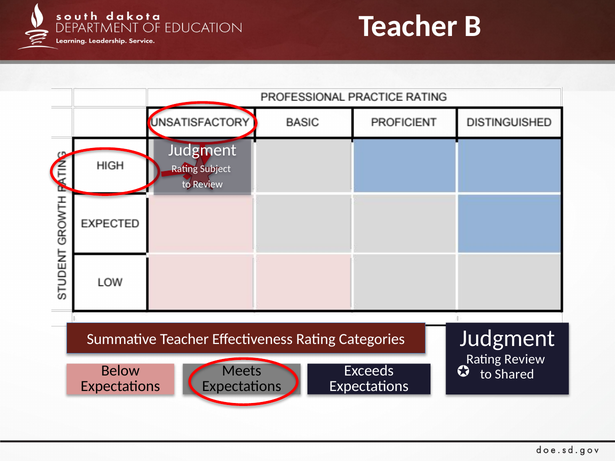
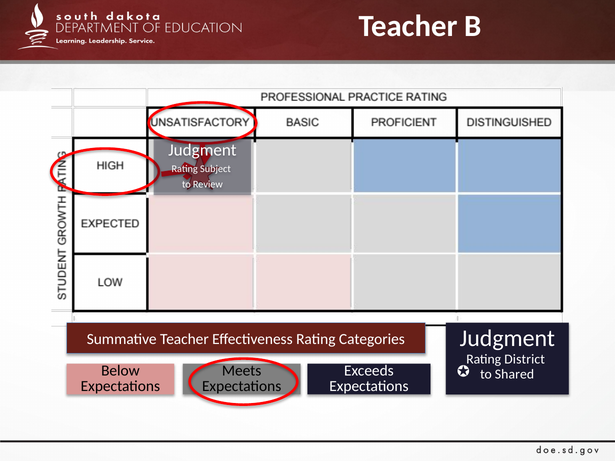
Rating Review: Review -> District
